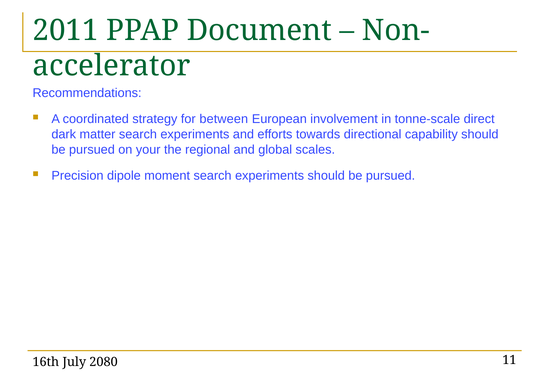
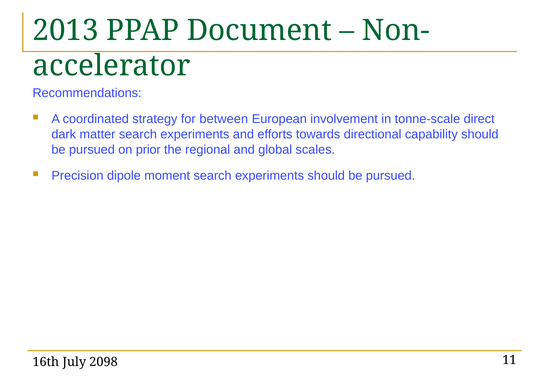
2011: 2011 -> 2013
your: your -> prior
2080: 2080 -> 2098
